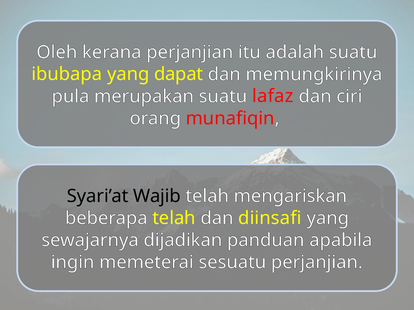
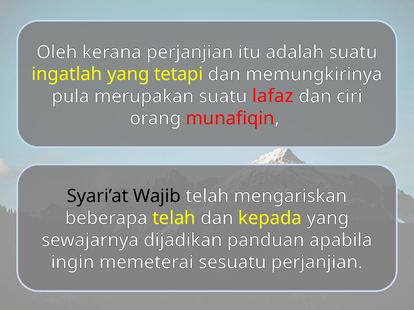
ibubapa: ibubapa -> ingatlah
dapat: dapat -> tetapi
diinsafi: diinsafi -> kepada
